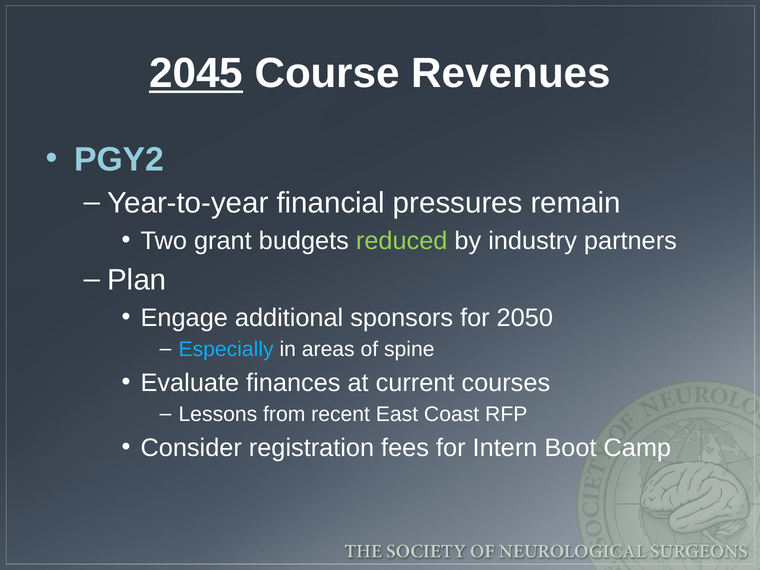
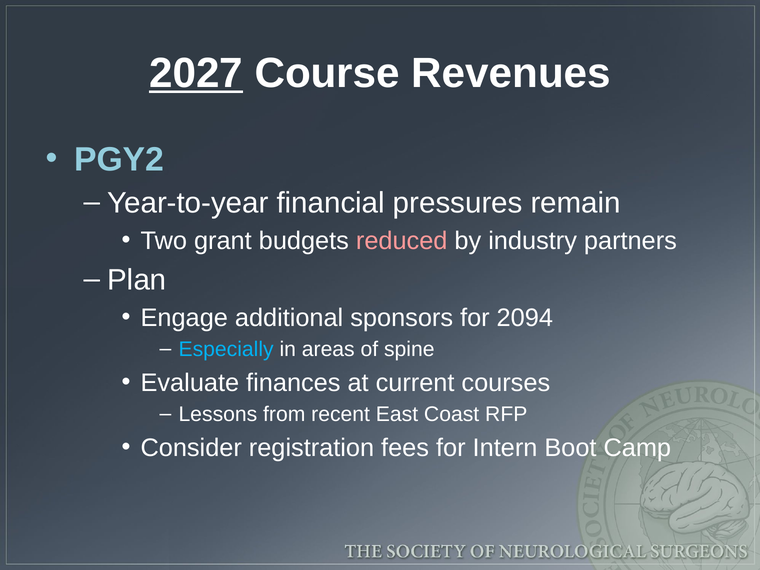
2045: 2045 -> 2027
reduced colour: light green -> pink
2050: 2050 -> 2094
